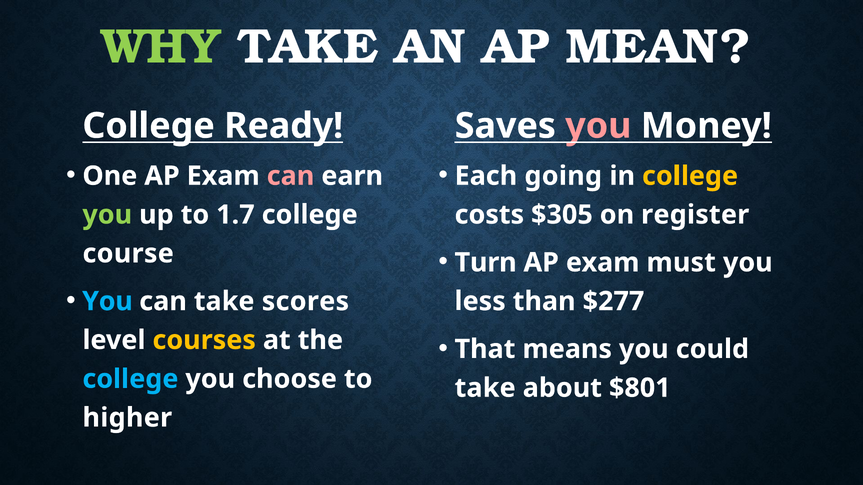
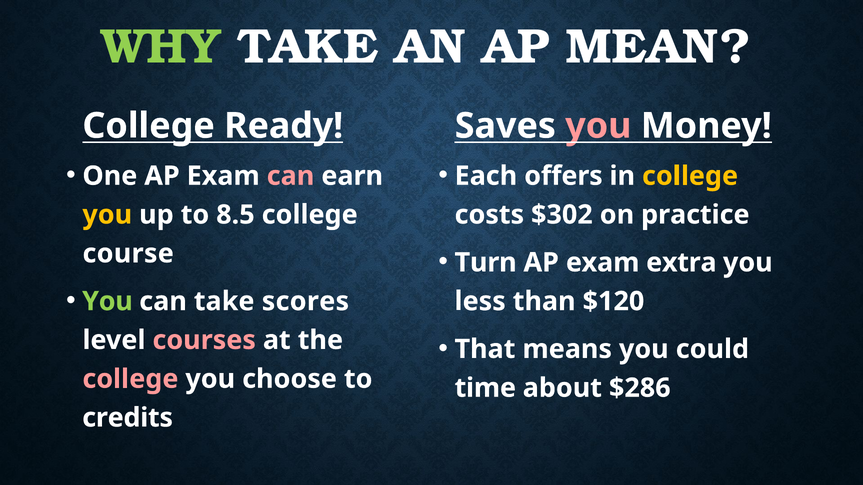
going: going -> offers
you at (107, 215) colour: light green -> yellow
1.7: 1.7 -> 8.5
$305: $305 -> $302
register: register -> practice
must: must -> extra
You at (107, 302) colour: light blue -> light green
$277: $277 -> $120
courses colour: yellow -> pink
college at (130, 379) colour: light blue -> pink
take at (485, 388): take -> time
$801: $801 -> $286
higher: higher -> credits
